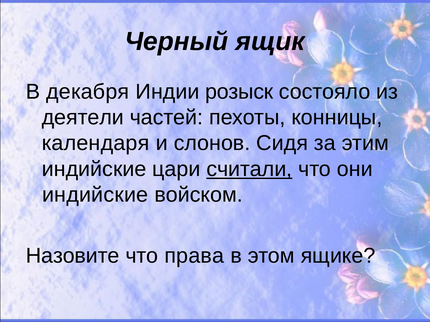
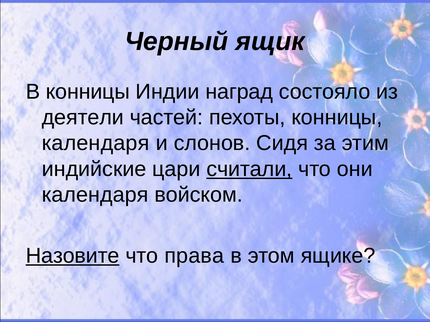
В декабря: декабря -> конницы
розыск: розыск -> наград
индийские at (95, 195): индийские -> календаря
Назовите underline: none -> present
